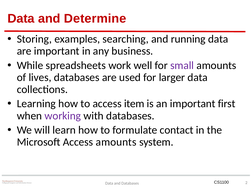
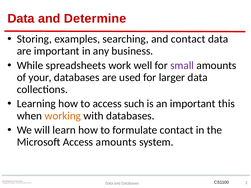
and running: running -> contact
lives: lives -> your
item: item -> such
first: first -> this
working colour: purple -> orange
